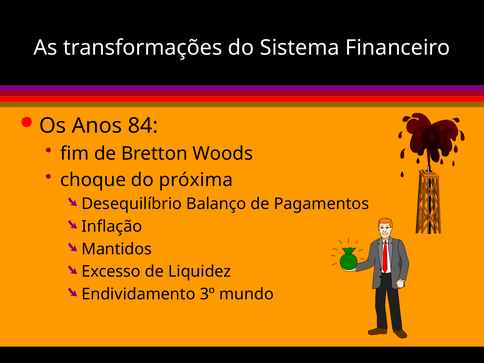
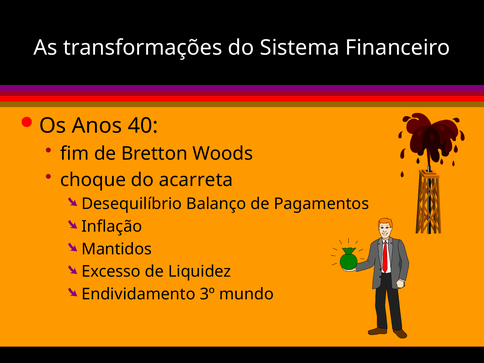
84: 84 -> 40
próxima: próxima -> acarreta
